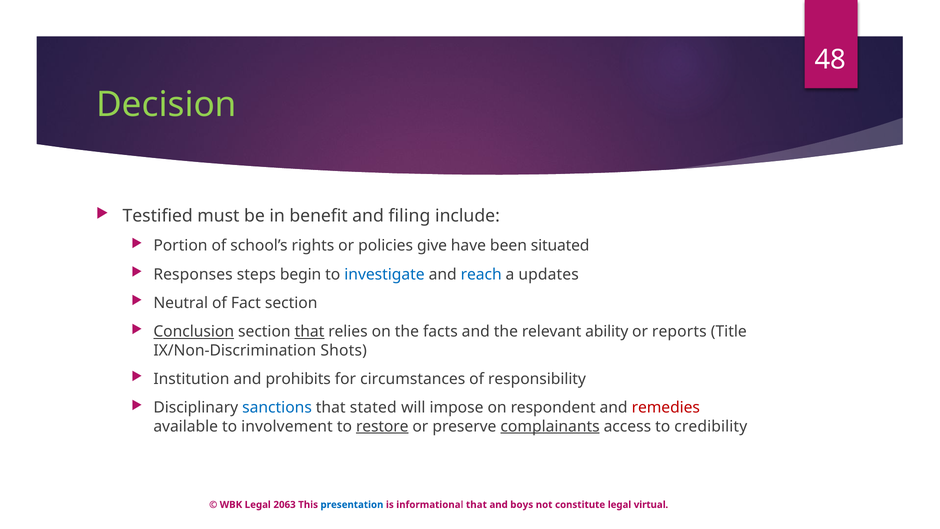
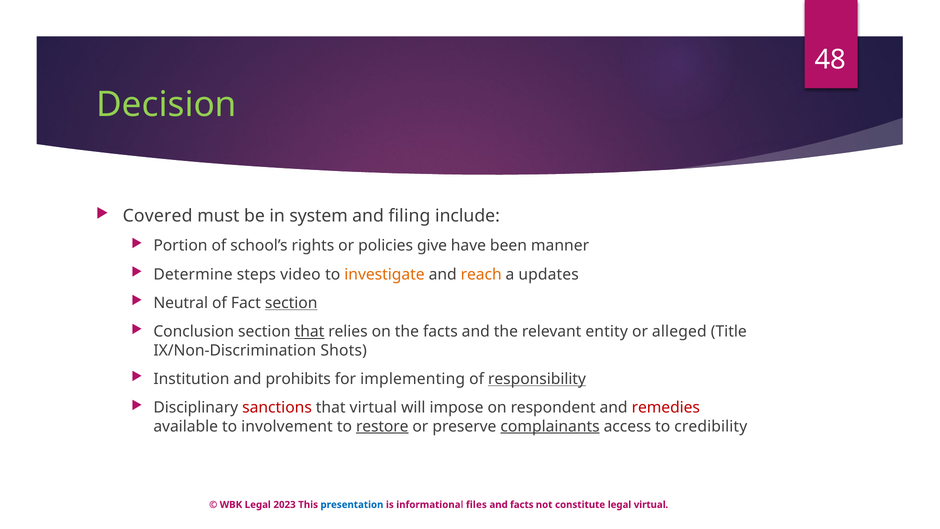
Testified: Testified -> Covered
benefit: benefit -> system
situated: situated -> manner
Responses: Responses -> Determine
begin: begin -> video
investigate colour: blue -> orange
reach colour: blue -> orange
section at (291, 303) underline: none -> present
Conclusion underline: present -> none
ability: ability -> entity
reports: reports -> alleged
circumstances: circumstances -> implementing
responsibility underline: none -> present
sanctions colour: blue -> red
that stated: stated -> virtual
2063: 2063 -> 2023
informational that: that -> files
and boys: boys -> facts
